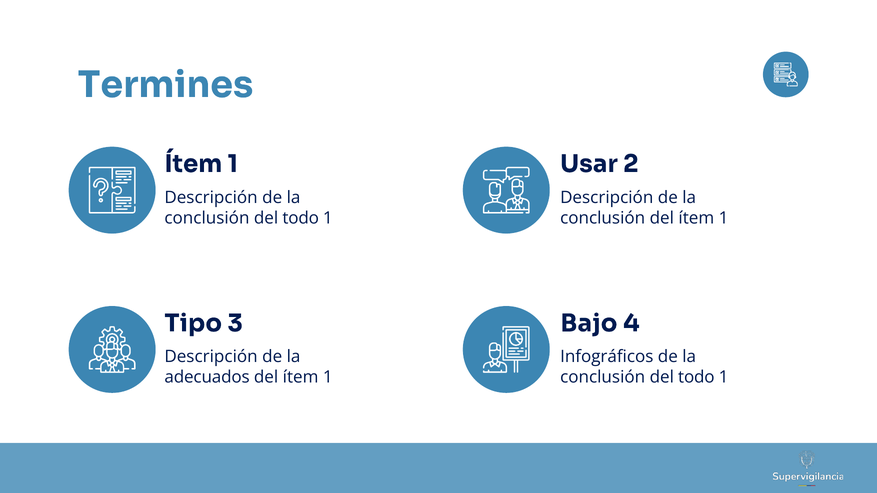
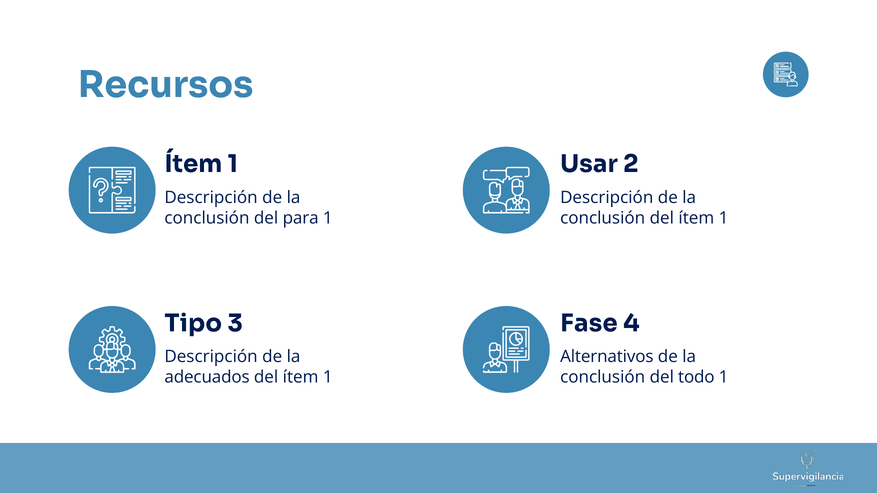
Termines: Termines -> Recursos
todo at (301, 218): todo -> para
Bajo: Bajo -> Fase
Infográficos: Infográficos -> Alternativos
